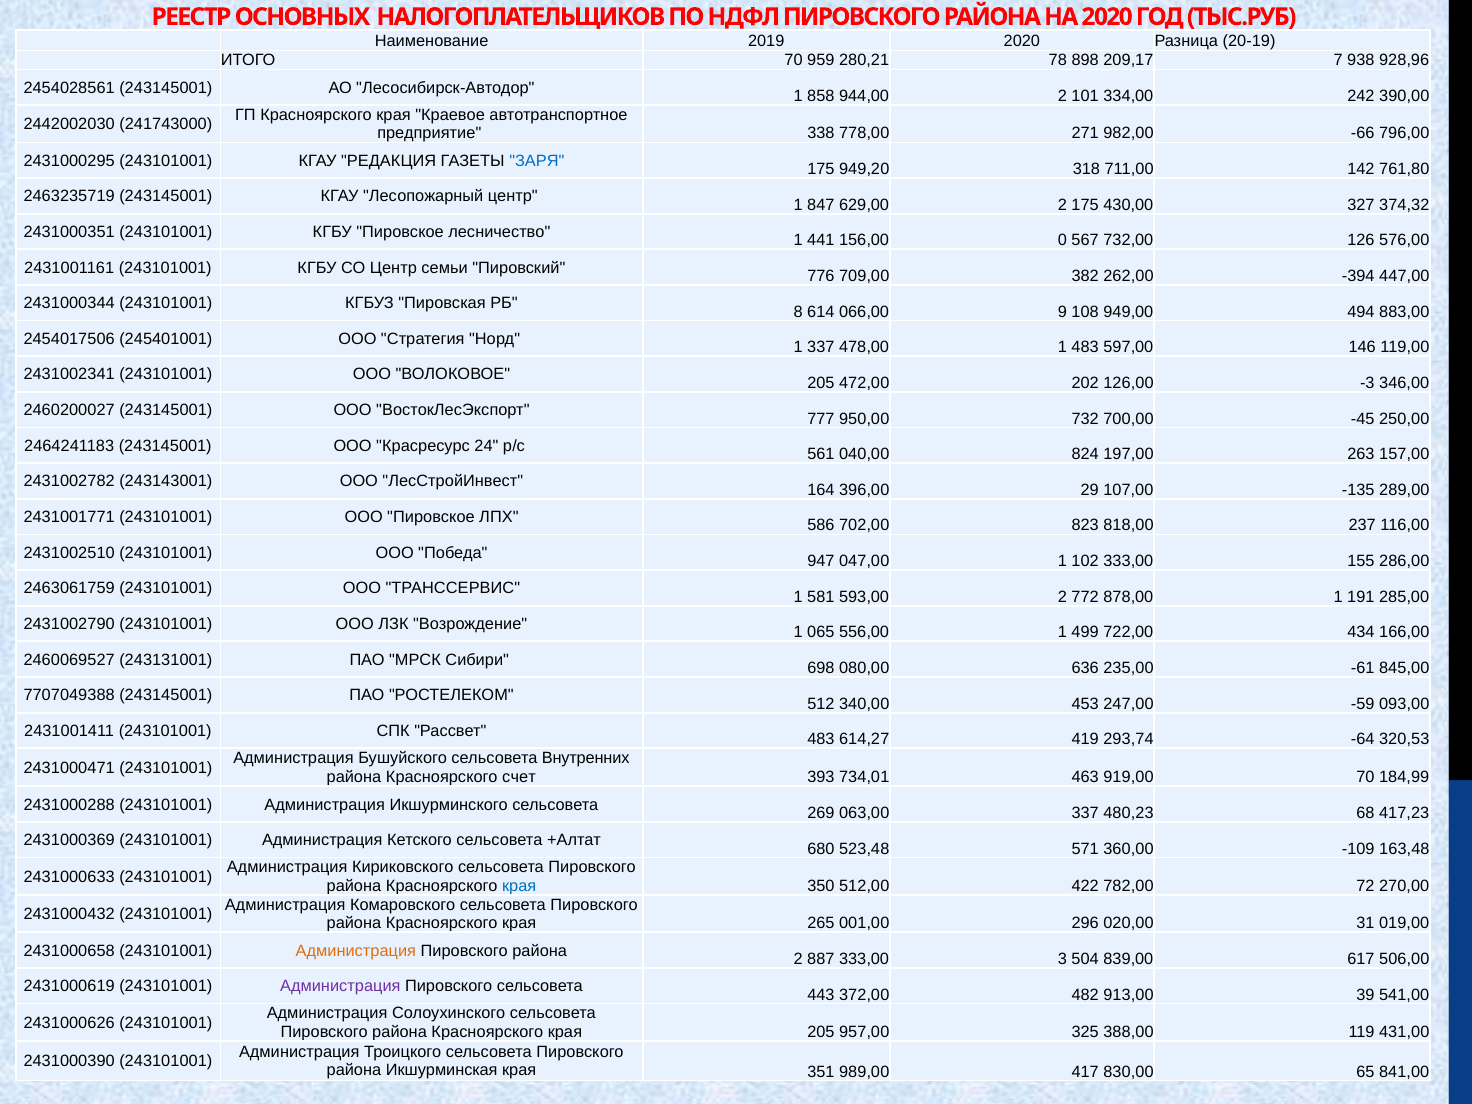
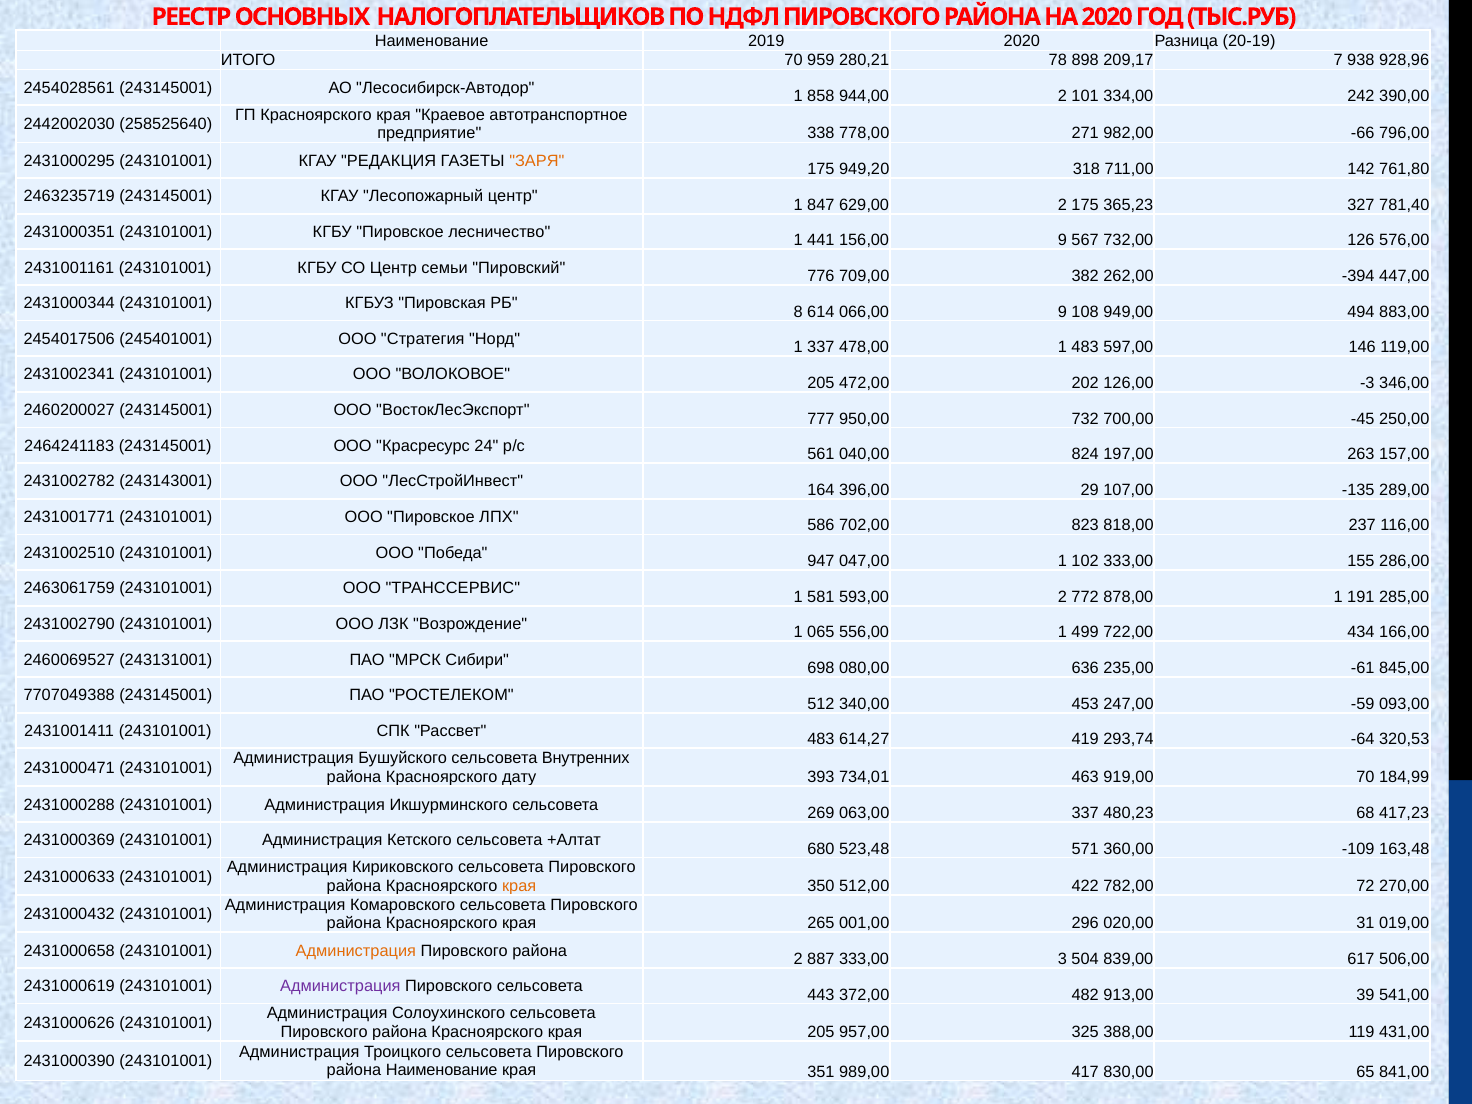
241743000: 241743000 -> 258525640
ЗАРЯ colour: blue -> orange
430,00: 430,00 -> 365,23
374,32: 374,32 -> 781,40
156,00 0: 0 -> 9
счет: счет -> дату
края at (519, 886) colour: blue -> orange
района Икшурминская: Икшурминская -> Наименование
